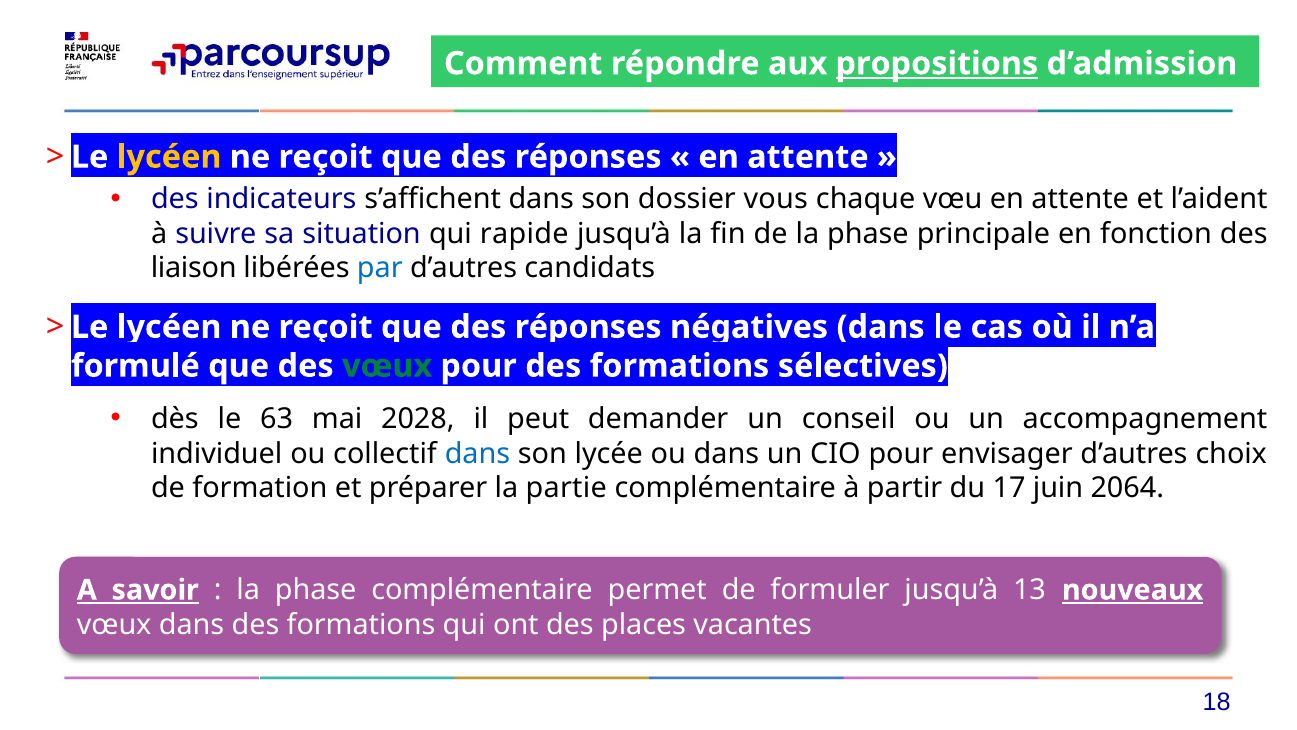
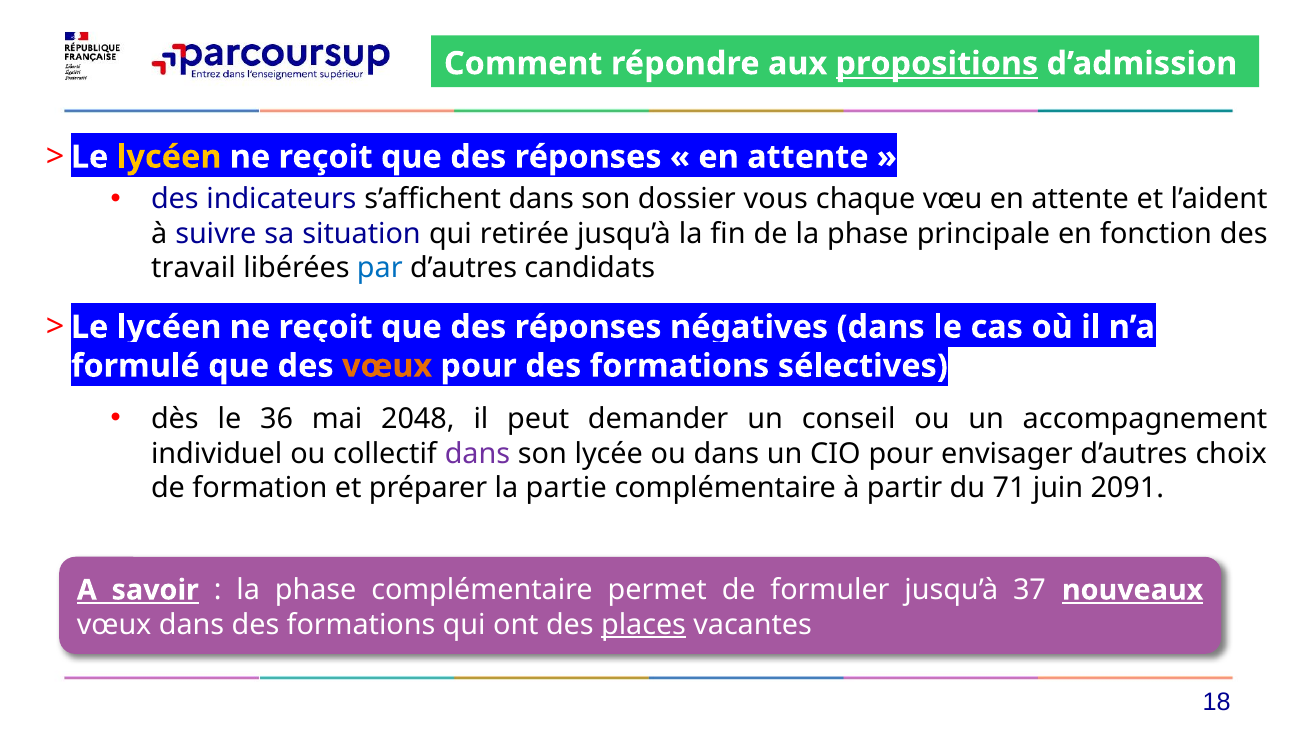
rapide: rapide -> retirée
liaison: liaison -> travail
vœux at (387, 366) colour: green -> orange
63: 63 -> 36
2028: 2028 -> 2048
dans at (477, 453) colour: blue -> purple
17: 17 -> 71
2064: 2064 -> 2091
13: 13 -> 37
places underline: none -> present
